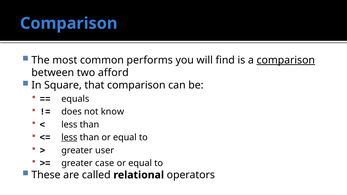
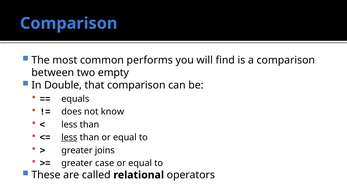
comparison at (286, 60) underline: present -> none
afford: afford -> empty
Square: Square -> Double
user: user -> joins
